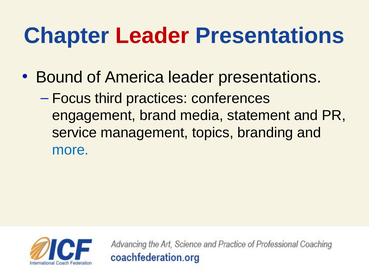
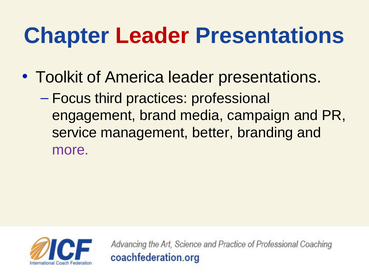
Bound: Bound -> Toolkit
conferences: conferences -> professional
statement: statement -> campaign
topics: topics -> better
more colour: blue -> purple
